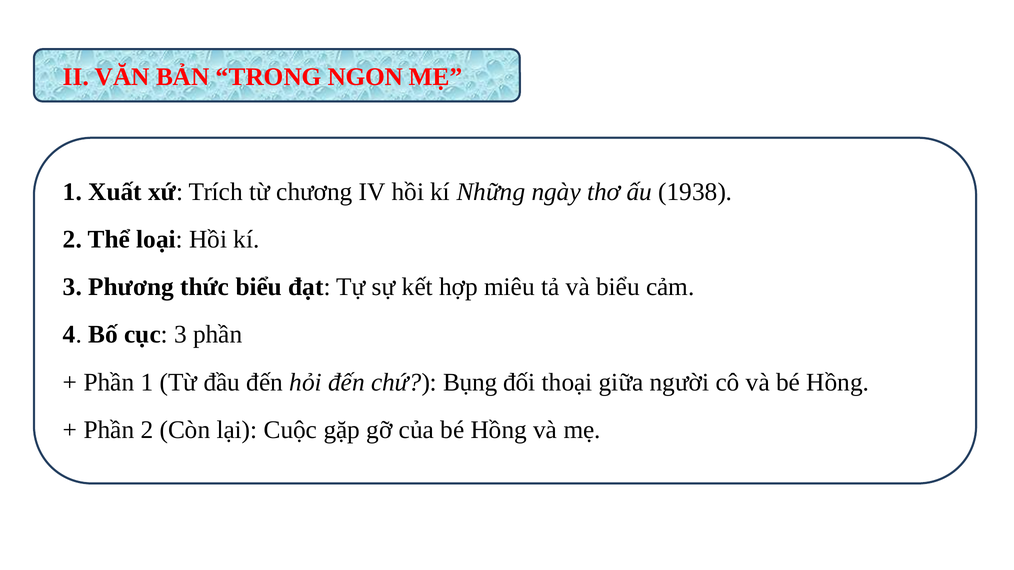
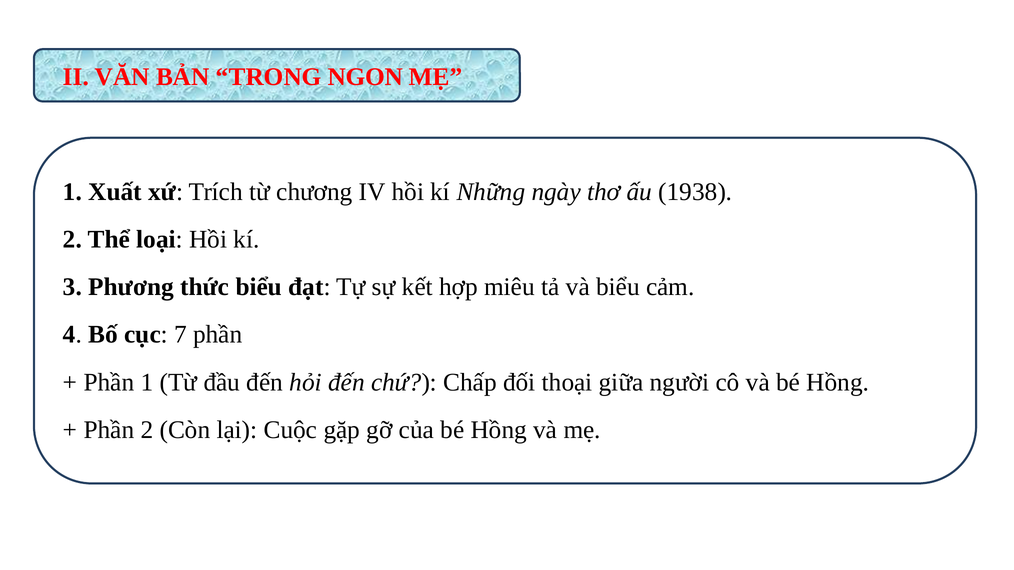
cục 3: 3 -> 7
Bụng: Bụng -> Chấp
